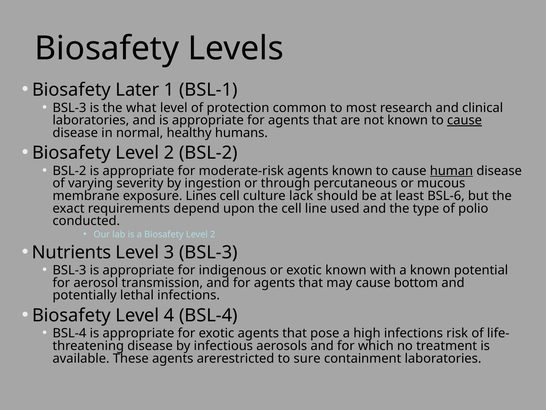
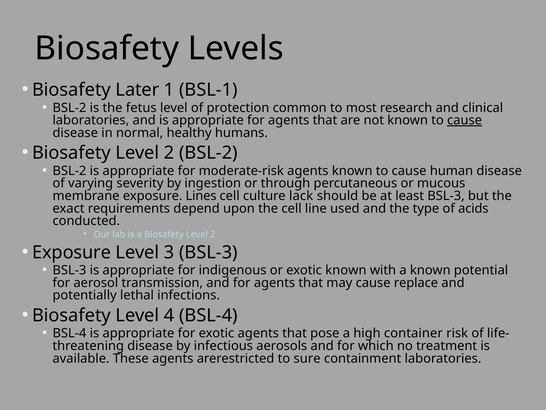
BSL-3 at (69, 108): BSL-3 -> BSL-2
what: what -> fetus
human underline: present -> none
least BSL-6: BSL-6 -> BSL-3
polio: polio -> acids
Nutrients at (72, 252): Nutrients -> Exposure
bottom: bottom -> replace
high infections: infections -> container
